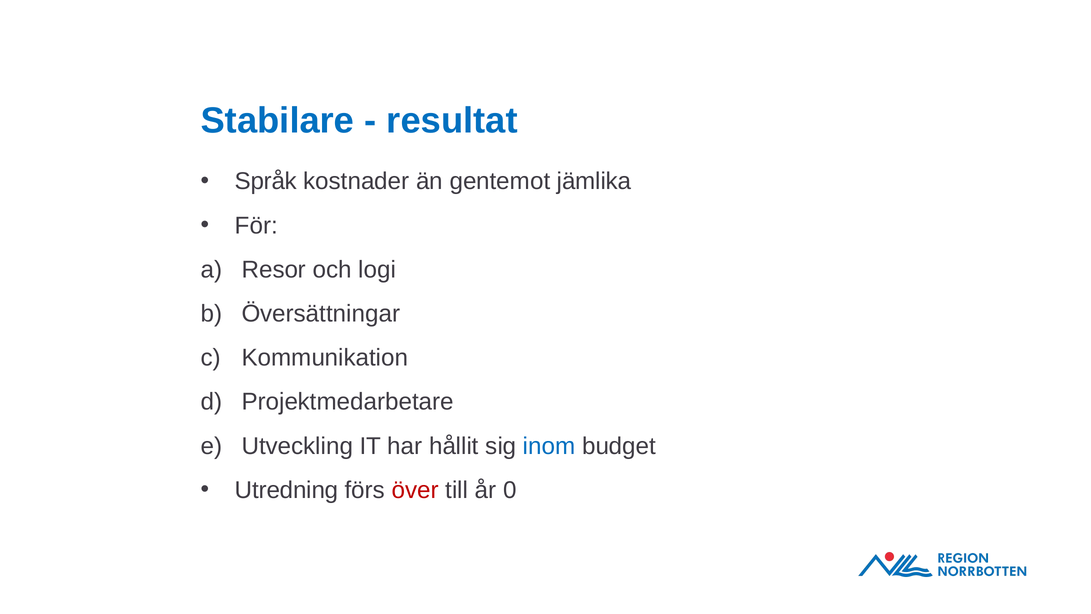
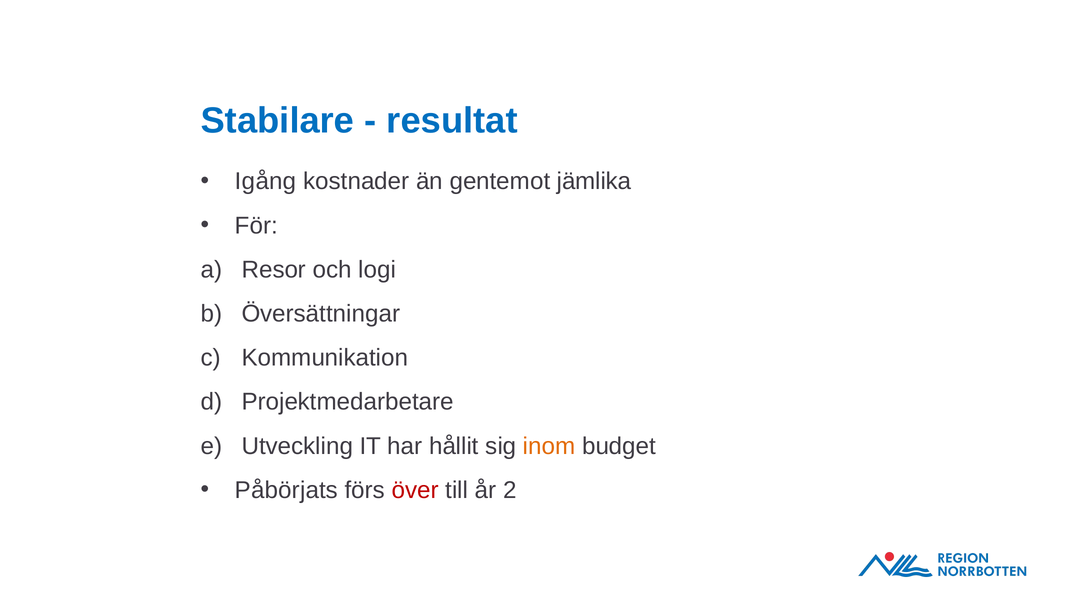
Språk: Språk -> Igång
inom colour: blue -> orange
Utredning: Utredning -> Påbörjats
0: 0 -> 2
